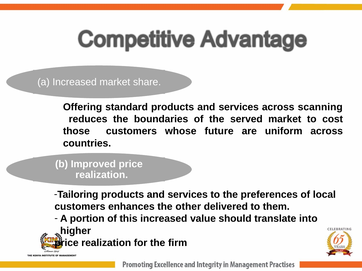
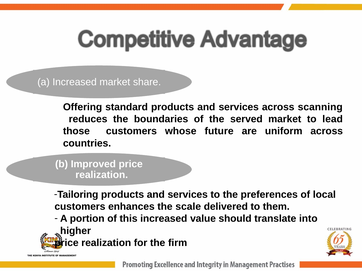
cost: cost -> lead
other: other -> scale
